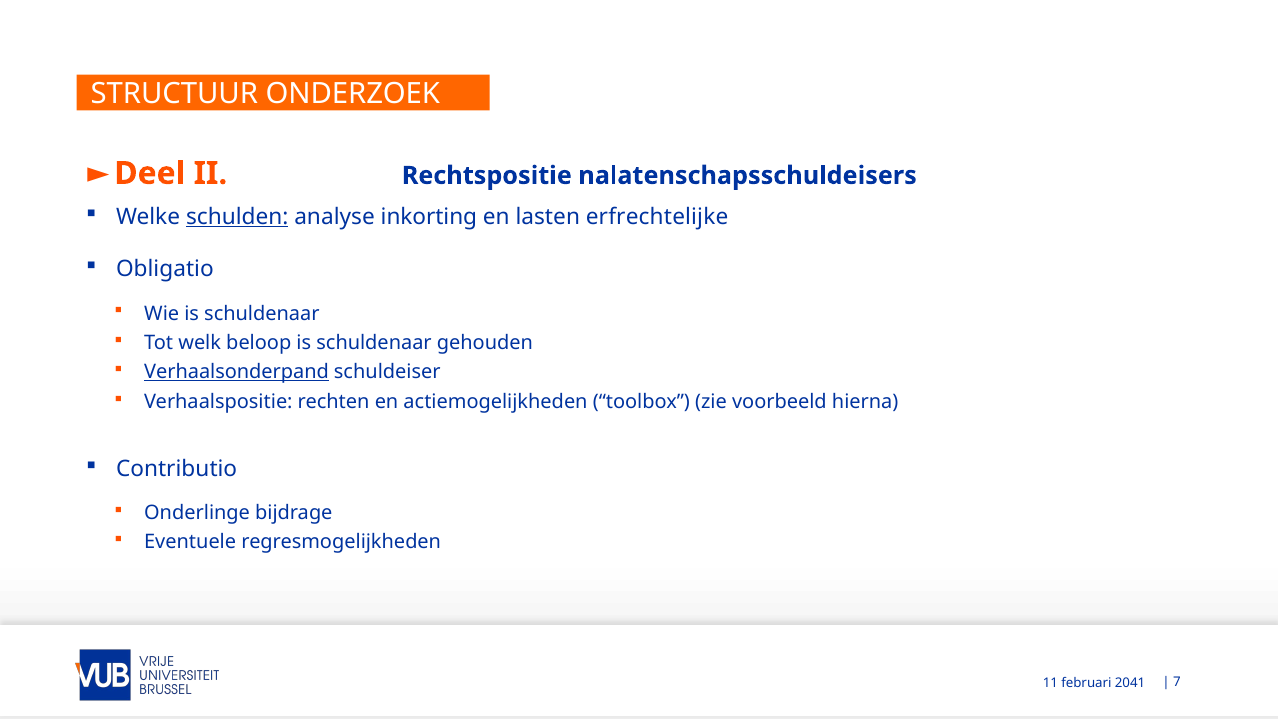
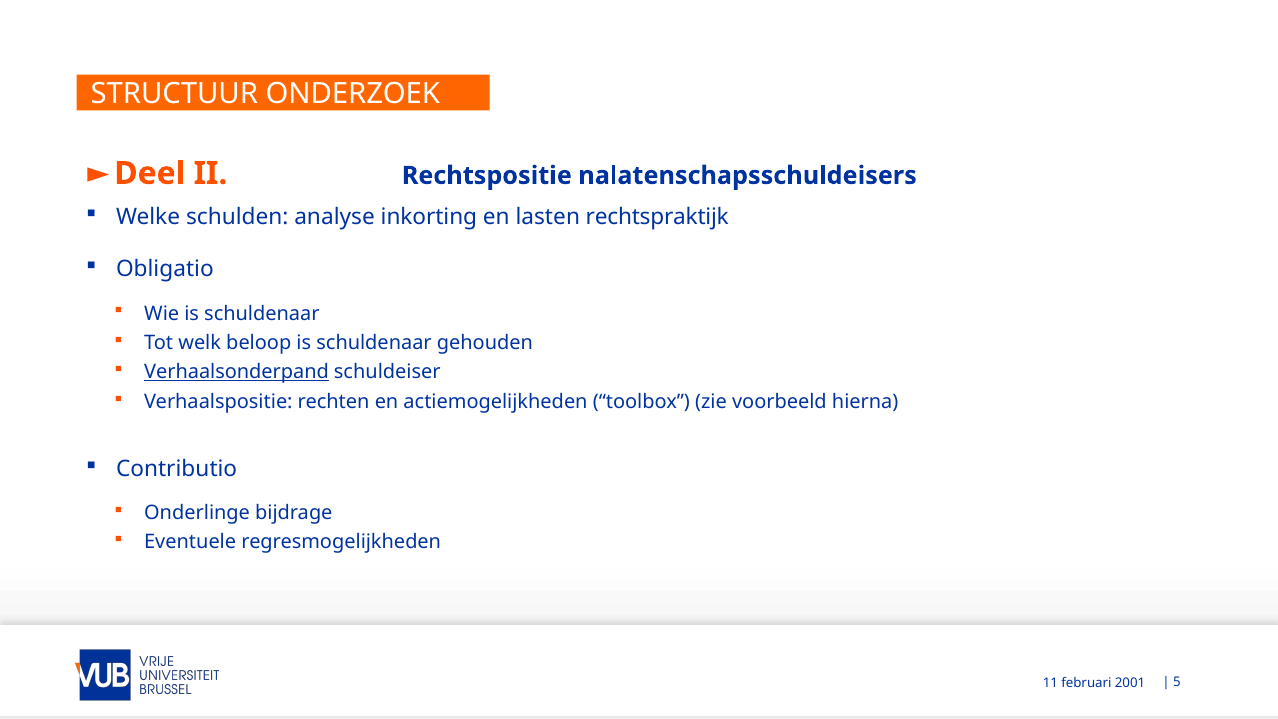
schulden underline: present -> none
erfrechtelijke: erfrechtelijke -> rechtspraktijk
7: 7 -> 5
2041: 2041 -> 2001
